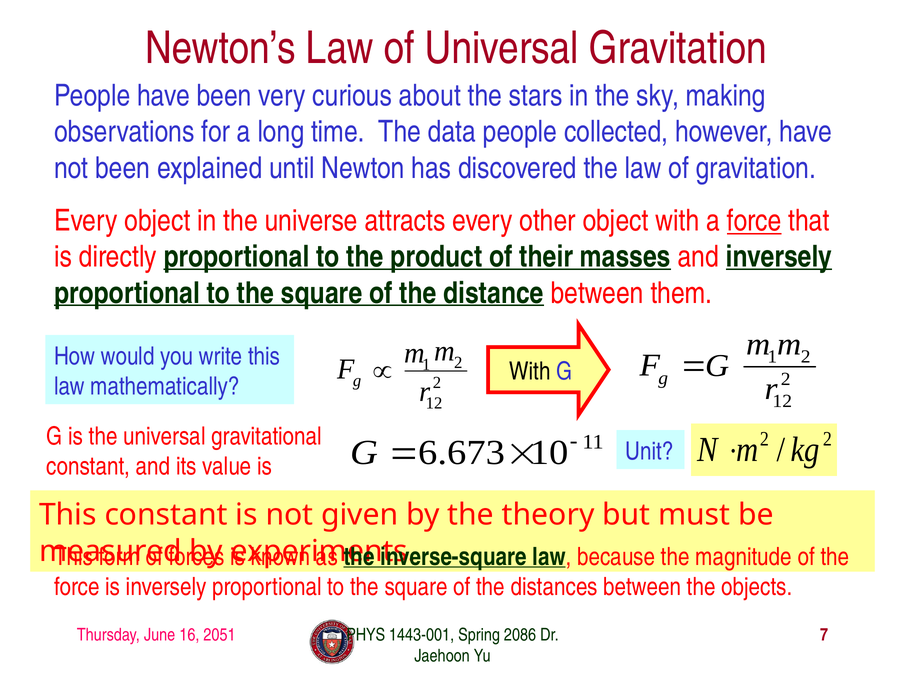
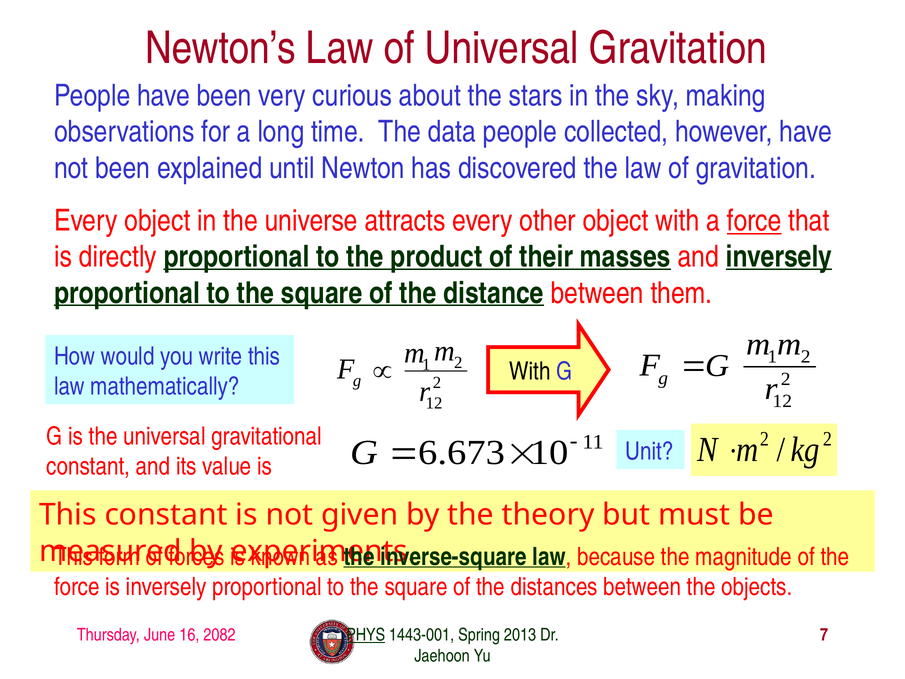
2051: 2051 -> 2082
PHYS underline: none -> present
2086: 2086 -> 2013
